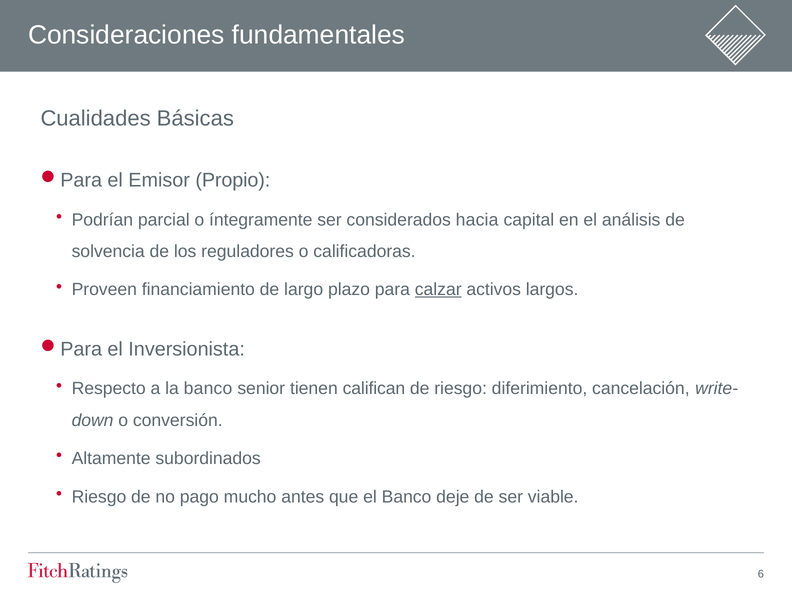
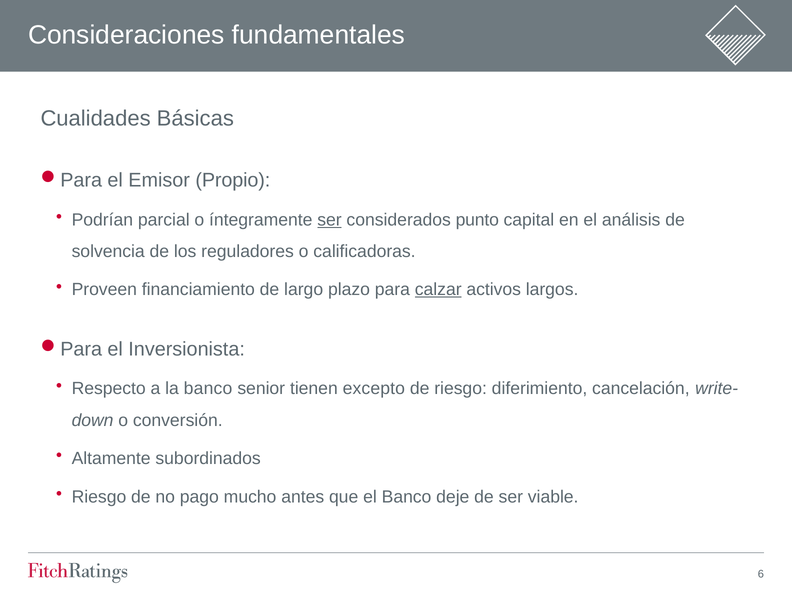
ser at (330, 220) underline: none -> present
hacia: hacia -> punto
califican: califican -> excepto
